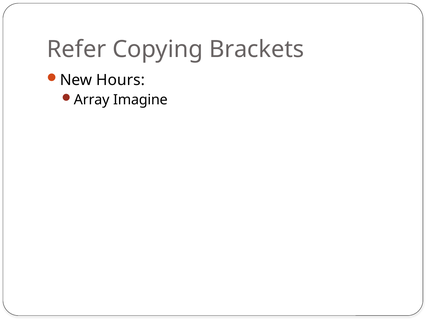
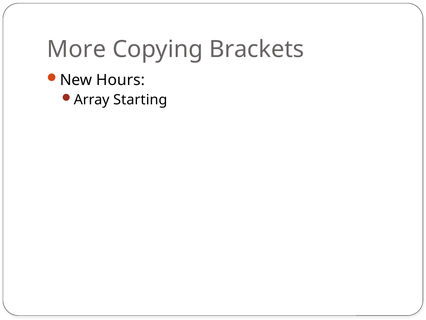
Refer: Refer -> More
Imagine: Imagine -> Starting
